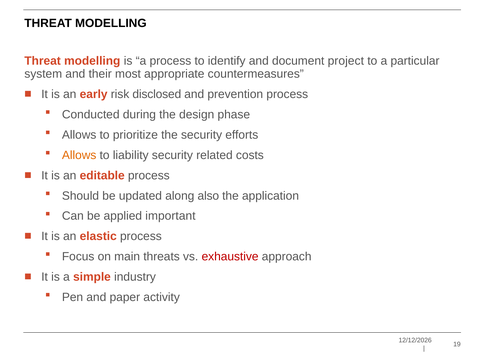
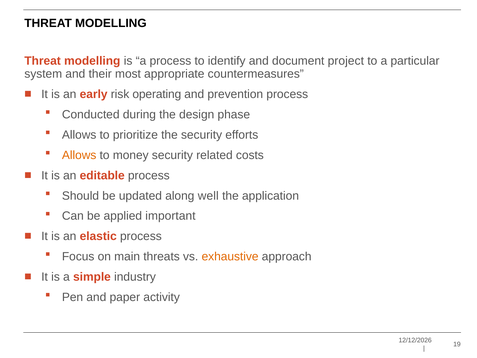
disclosed: disclosed -> operating
liability: liability -> money
also: also -> well
exhaustive colour: red -> orange
